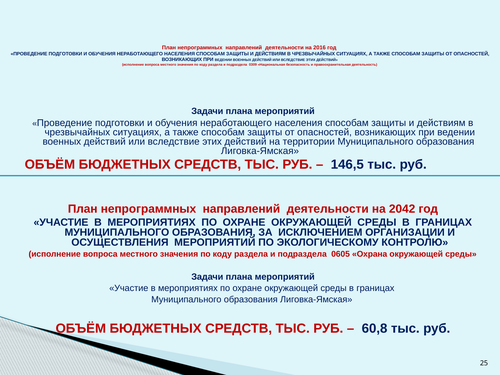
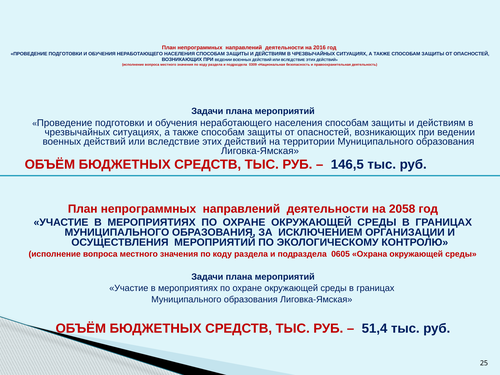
2042: 2042 -> 2058
60,8: 60,8 -> 51,4
